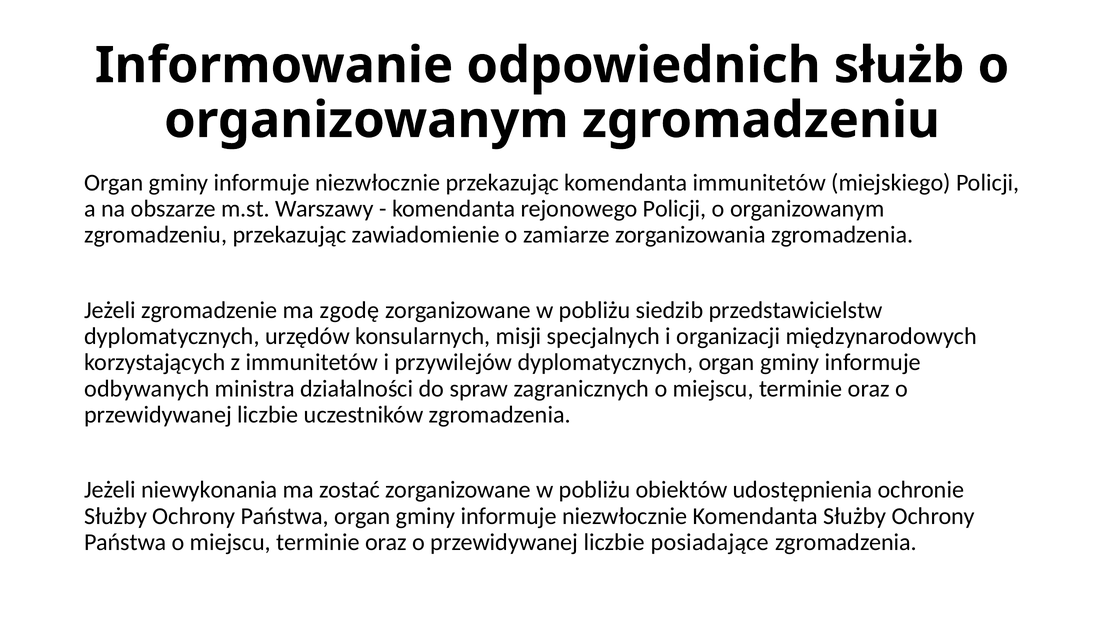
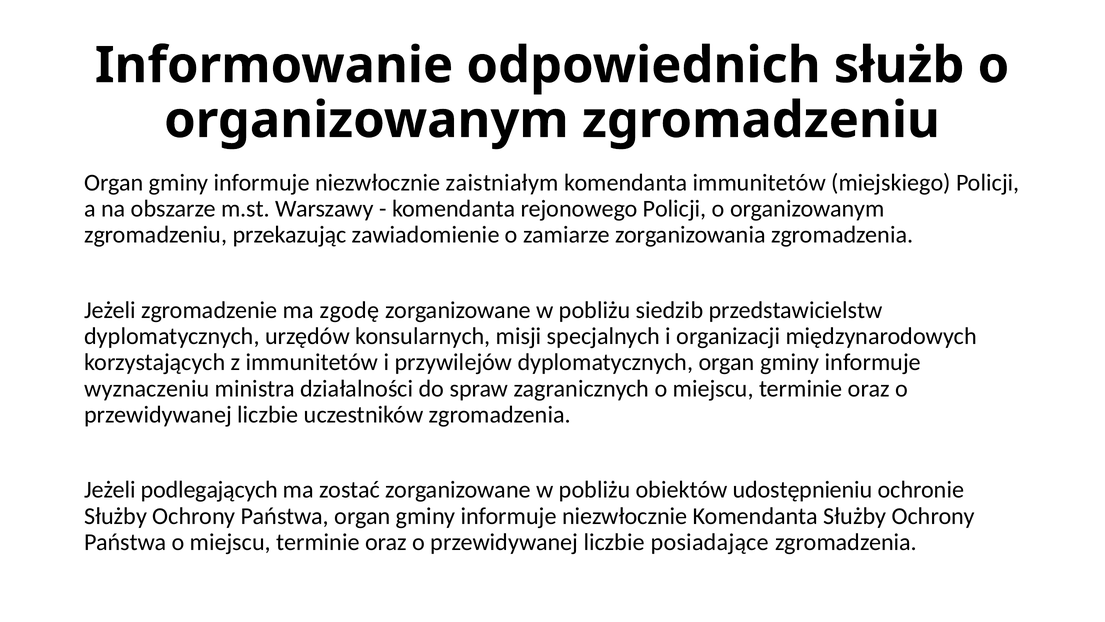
niezwłocznie przekazując: przekazując -> zaistniałym
odbywanych: odbywanych -> wyznaczeniu
niewykonania: niewykonania -> podlegających
udostępnienia: udostępnienia -> udostępnieniu
